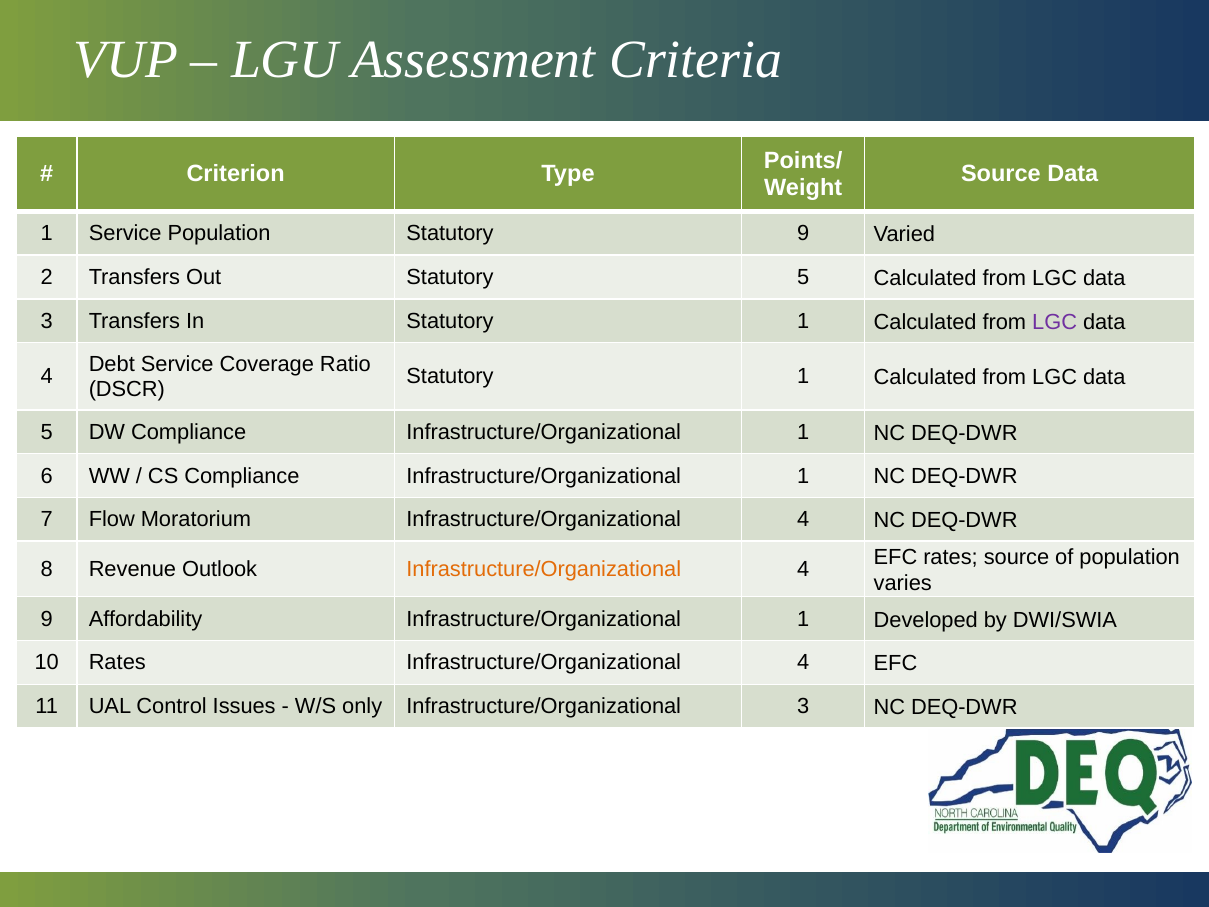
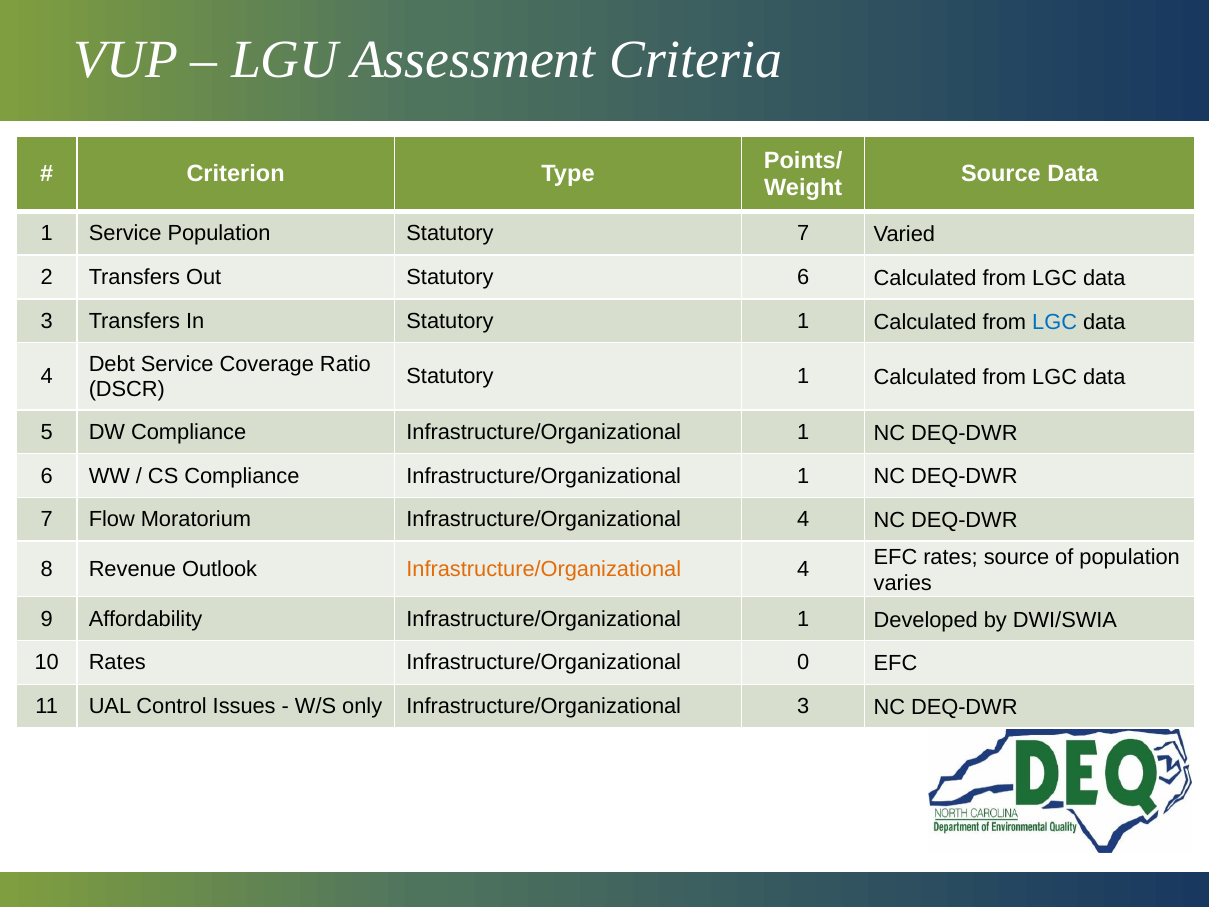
Statutory 9: 9 -> 7
Statutory 5: 5 -> 6
LGC at (1055, 322) colour: purple -> blue
Rates Infrastructure/Organizational 4: 4 -> 0
